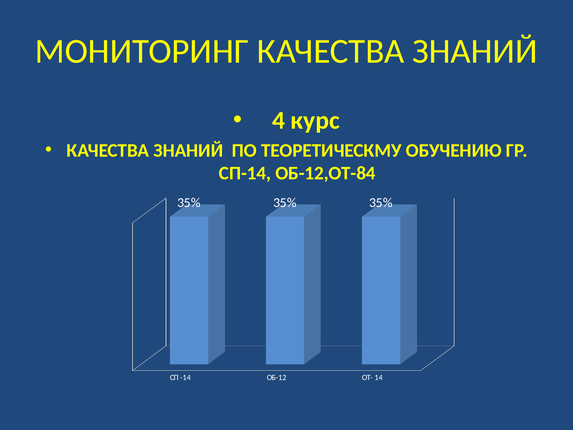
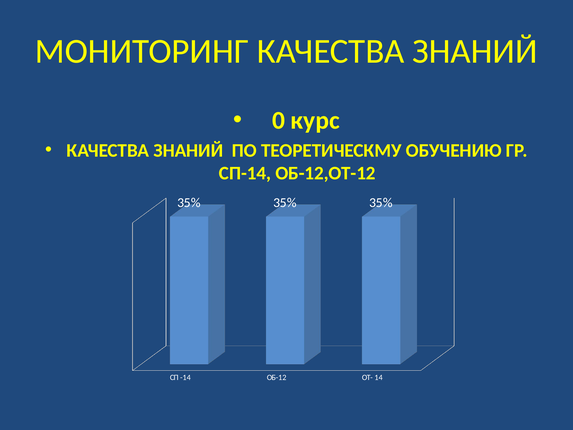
4: 4 -> 0
ОБ-12,ОТ-84: ОБ-12,ОТ-84 -> ОБ-12,ОТ-12
